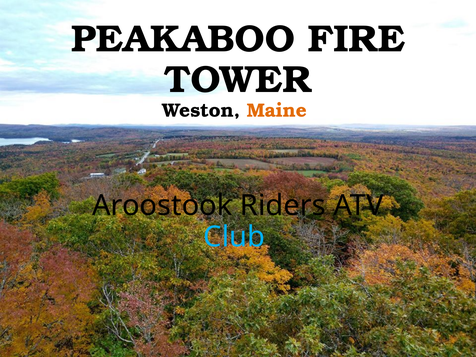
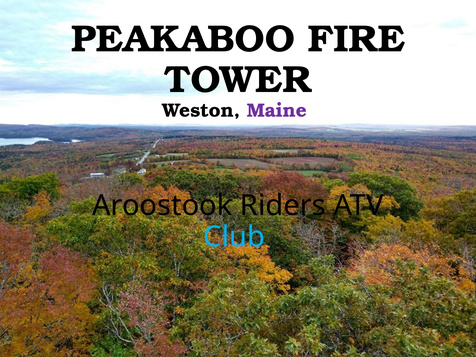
Maine colour: orange -> purple
